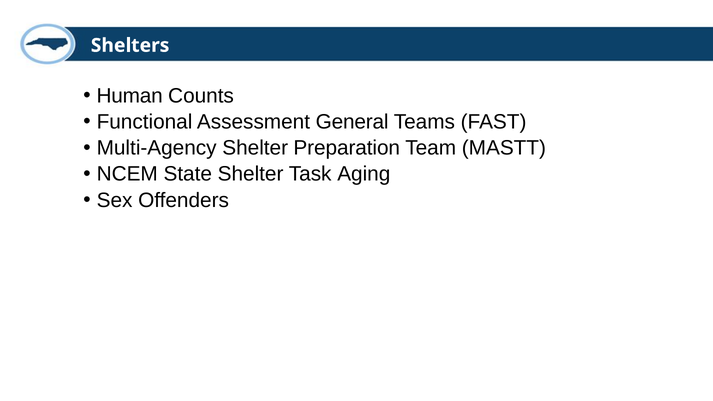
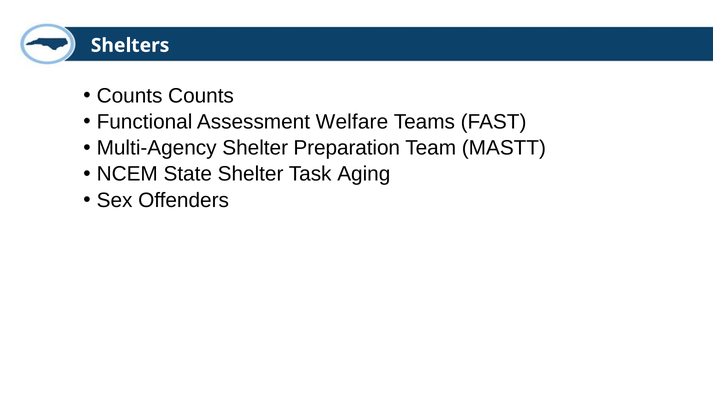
Human at (130, 96): Human -> Counts
General: General -> Welfare
